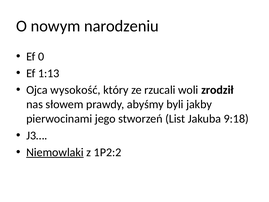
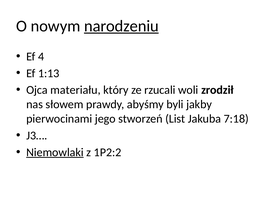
narodzeniu underline: none -> present
0: 0 -> 4
wysokość: wysokość -> materiału
9:18: 9:18 -> 7:18
